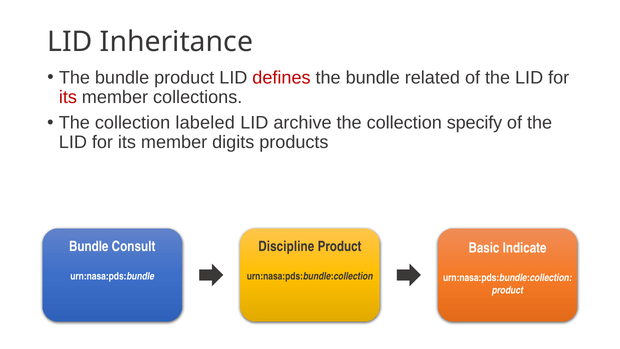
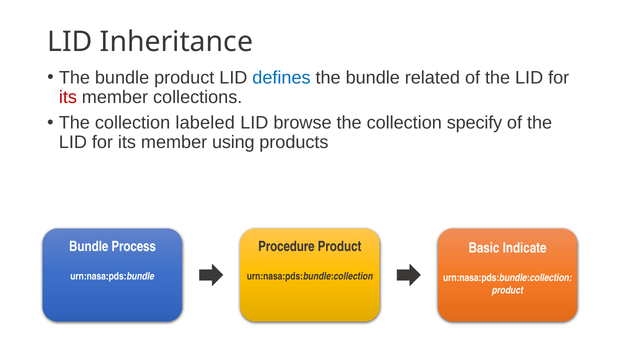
defines colour: red -> blue
archive: archive -> browse
digits: digits -> using
Consult: Consult -> Process
Discipline: Discipline -> Procedure
